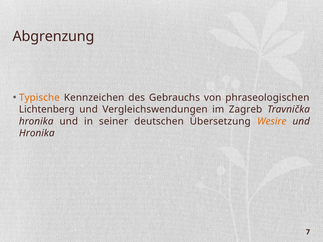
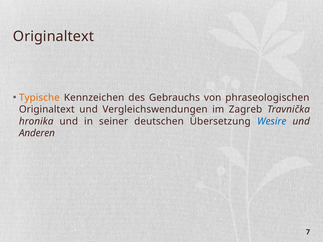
Abgrenzung at (54, 37): Abgrenzung -> Originaltext
Lichtenberg at (47, 110): Lichtenberg -> Originaltext
Wesire colour: orange -> blue
Hronika at (37, 133): Hronika -> Anderen
